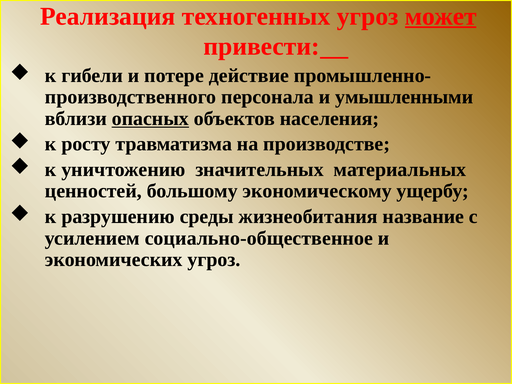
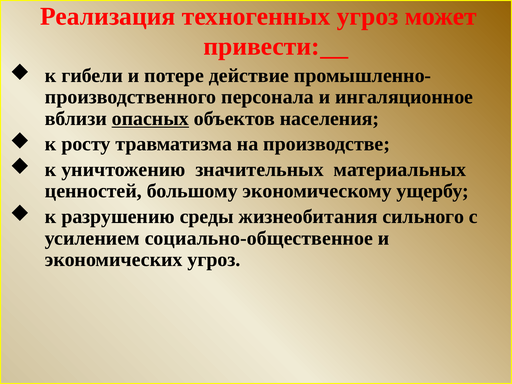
может underline: present -> none
умышленными: умышленными -> ингаляционное
название: название -> сильного
